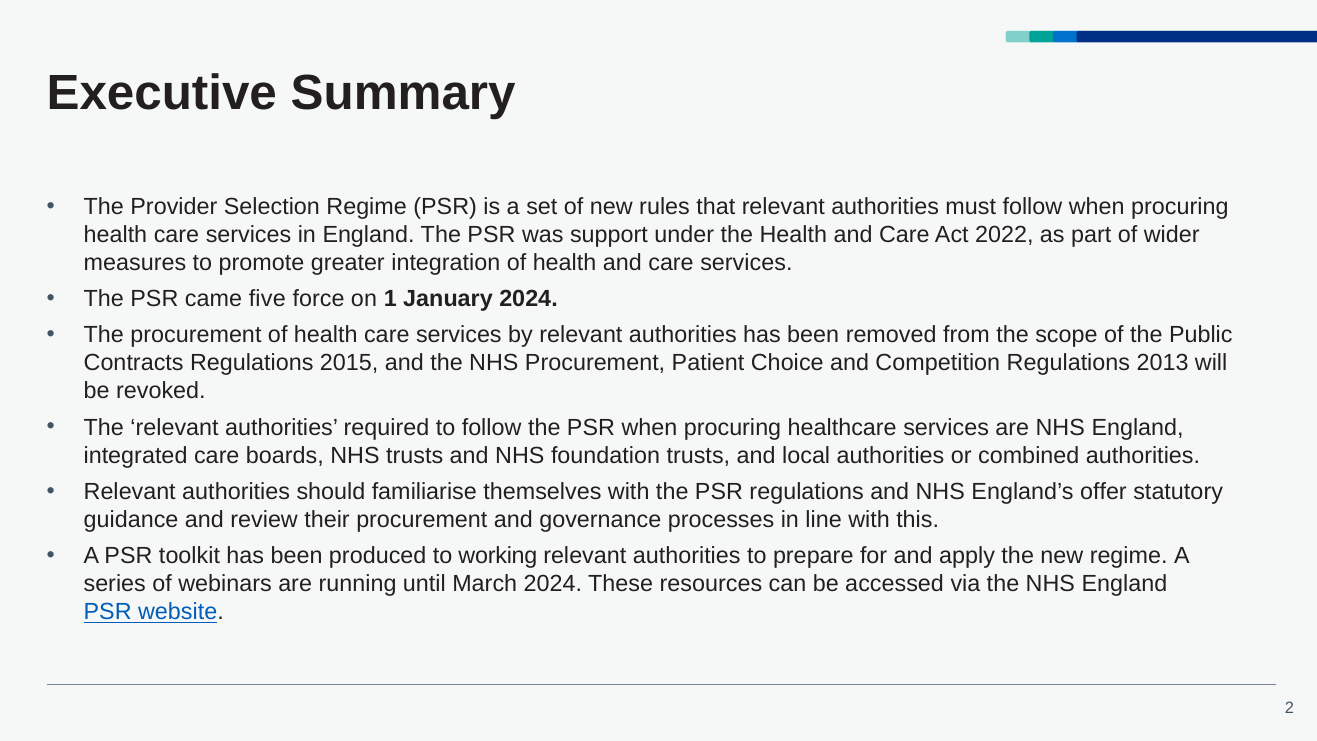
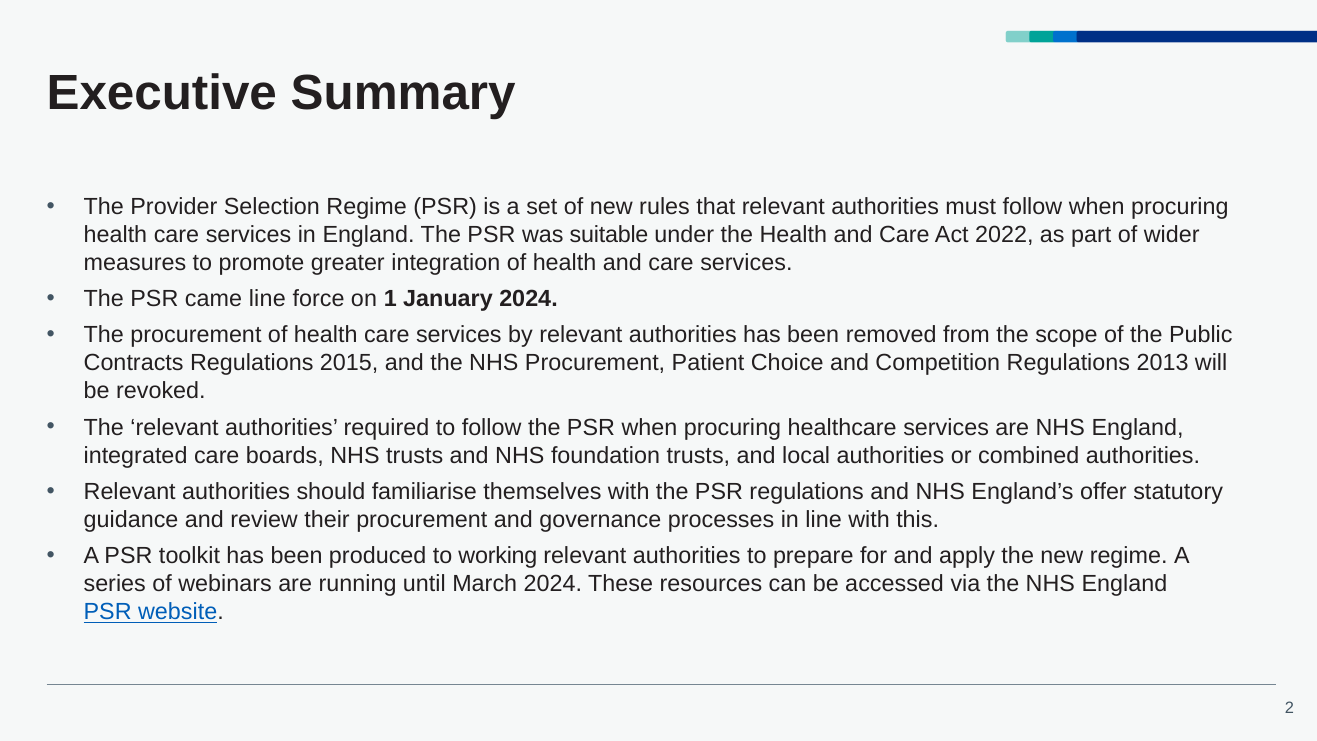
support: support -> suitable
came five: five -> line
